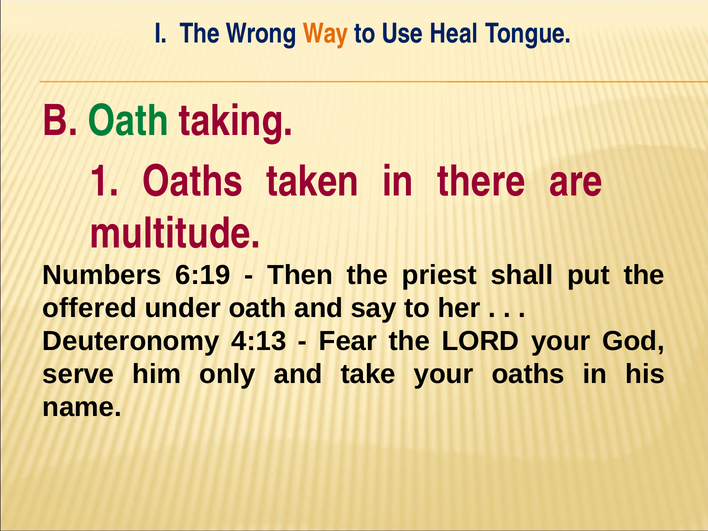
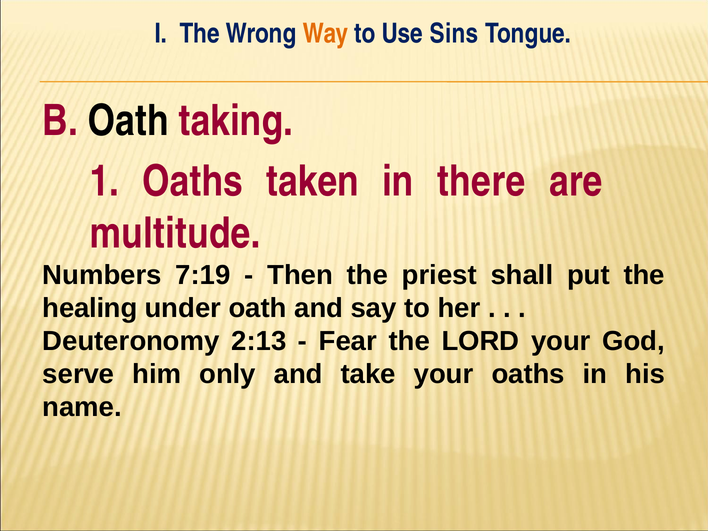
Heal: Heal -> Sins
Oath at (128, 121) colour: green -> black
6:19: 6:19 -> 7:19
offered: offered -> healing
4:13: 4:13 -> 2:13
